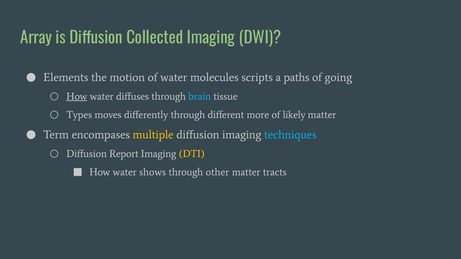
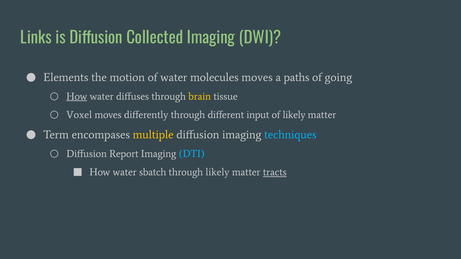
Array: Array -> Links
molecules scripts: scripts -> moves
brain colour: light blue -> yellow
Types: Types -> Voxel
more: more -> input
DTI colour: yellow -> light blue
shows: shows -> sbatch
through other: other -> likely
tracts underline: none -> present
